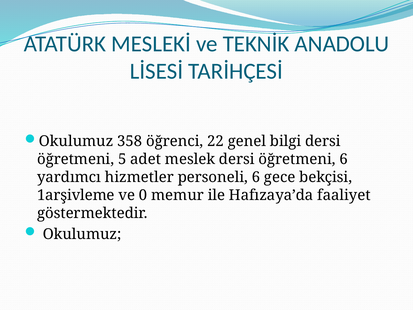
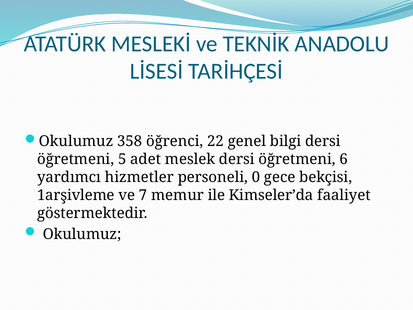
personeli 6: 6 -> 0
0: 0 -> 7
Hafızaya’da: Hafızaya’da -> Kimseler’da
